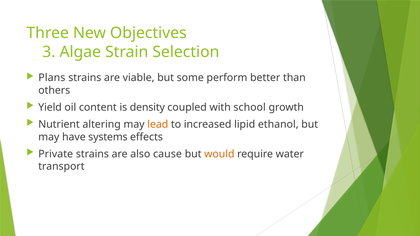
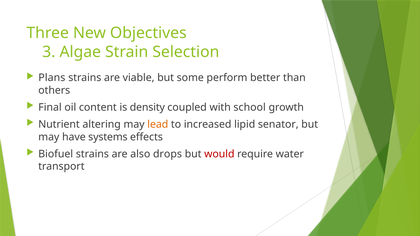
Yield: Yield -> Final
ethanol: ethanol -> senator
Private: Private -> Biofuel
cause: cause -> drops
would colour: orange -> red
